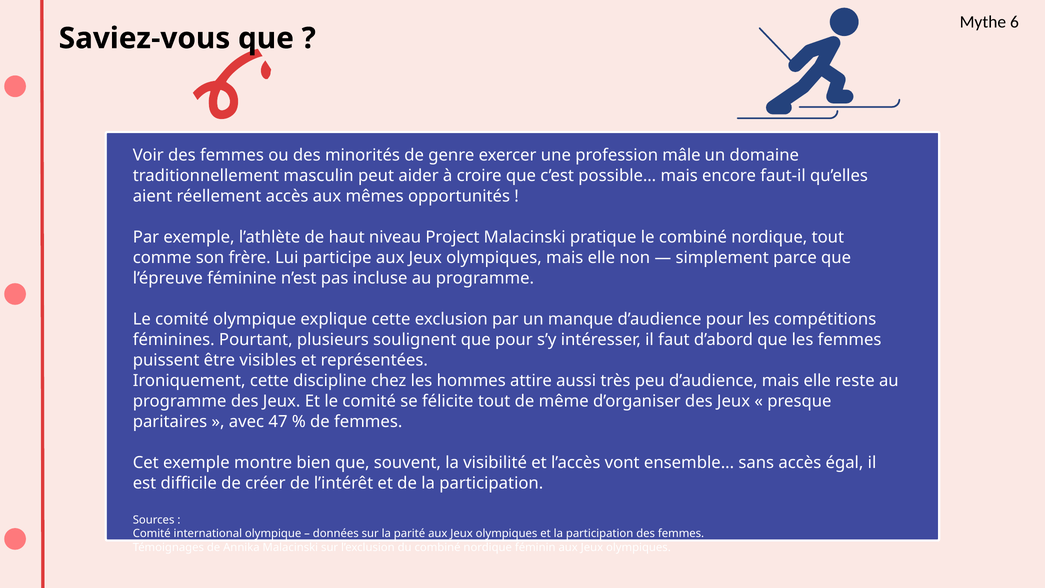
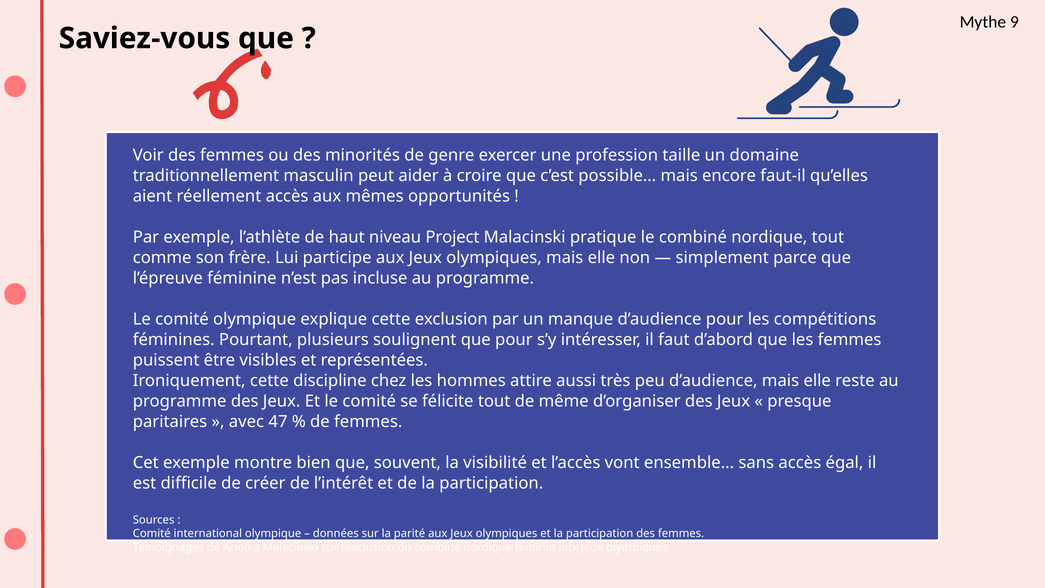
6: 6 -> 9
mâle: mâle -> taille
